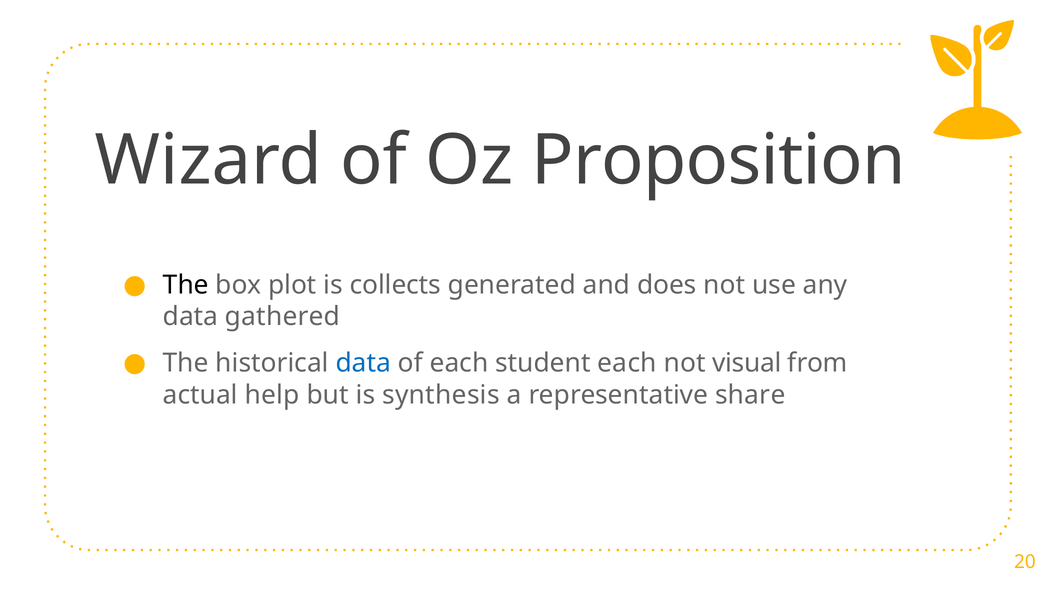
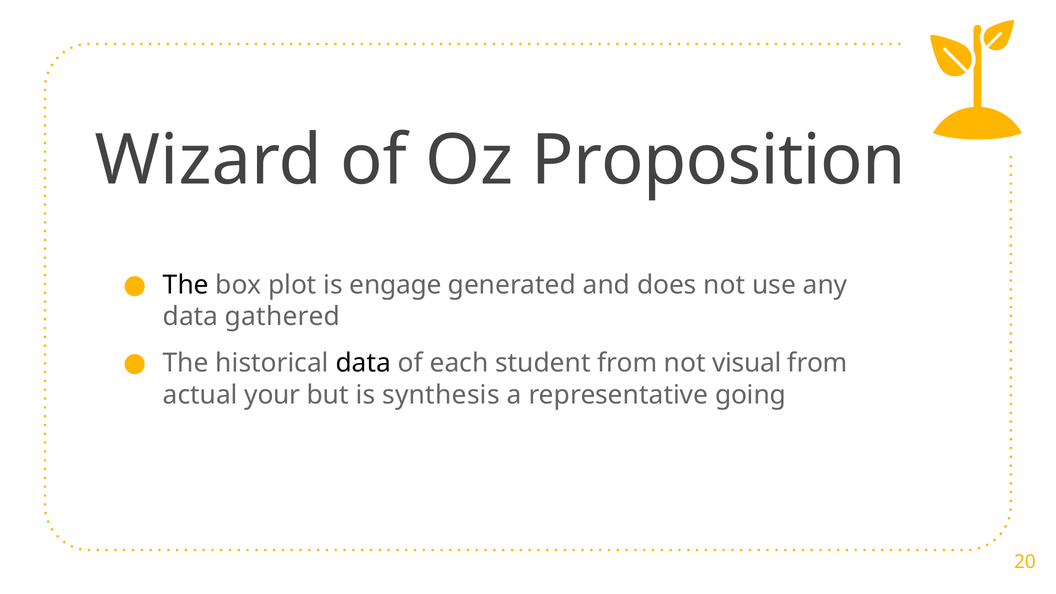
collects: collects -> engage
data at (363, 363) colour: blue -> black
student each: each -> from
help: help -> your
share: share -> going
